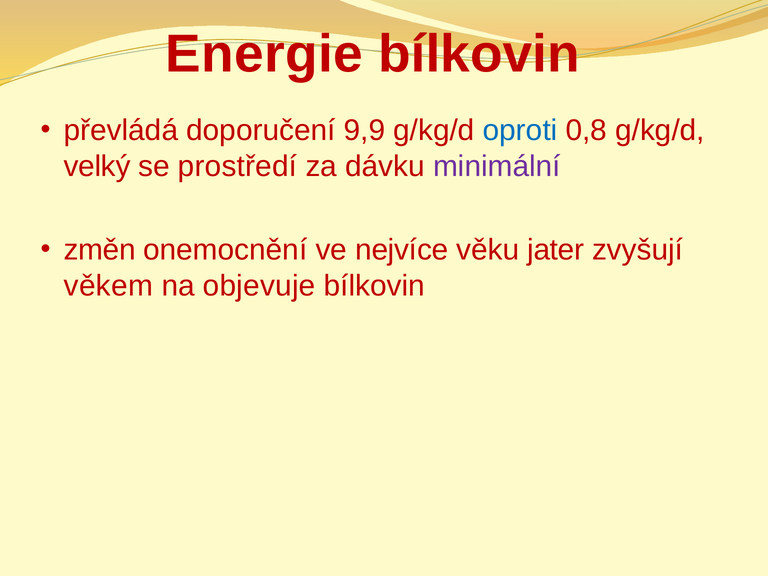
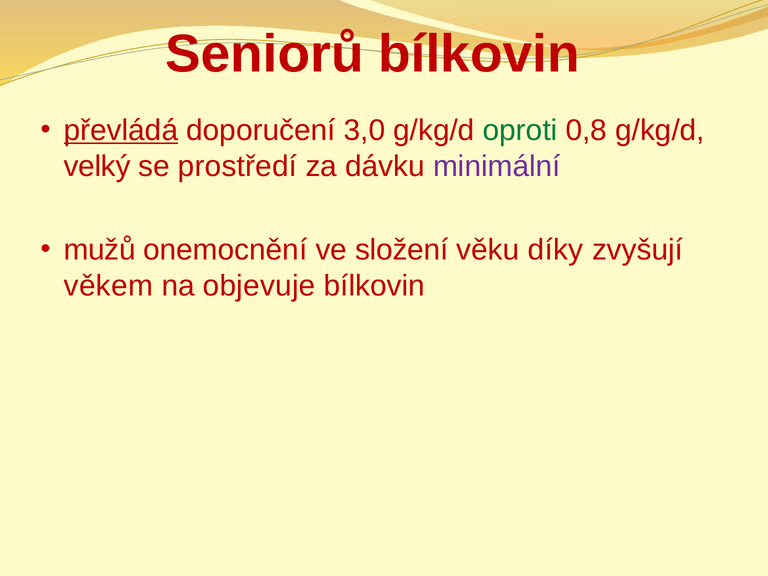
Energie: Energie -> Seniorů
převládá underline: none -> present
9,9: 9,9 -> 3,0
oproti colour: blue -> green
změn: změn -> mužů
nejvíce: nejvíce -> složení
jater: jater -> díky
